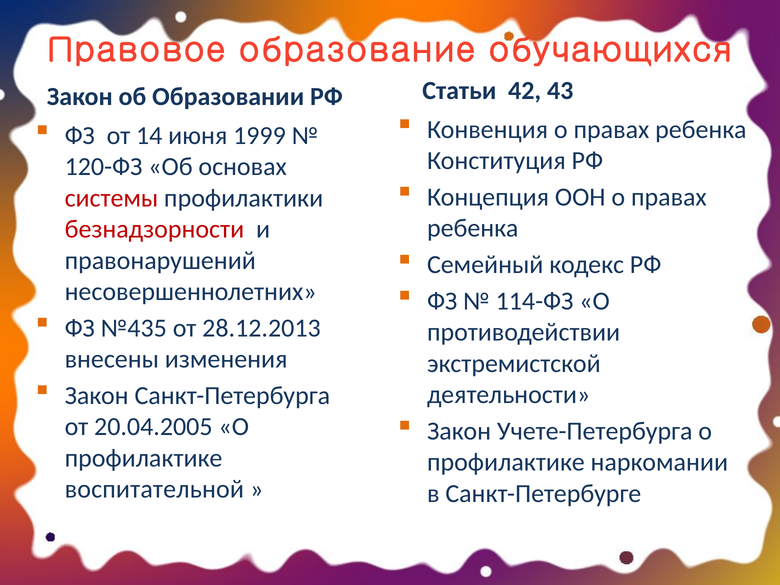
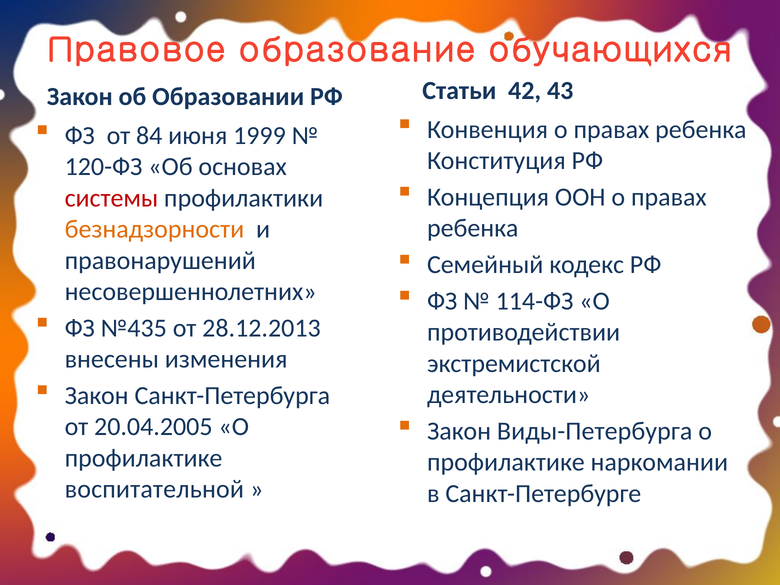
14: 14 -> 84
безнадзорности colour: red -> orange
Учете-Петербурга: Учете-Петербурга -> Виды-Петербурга
